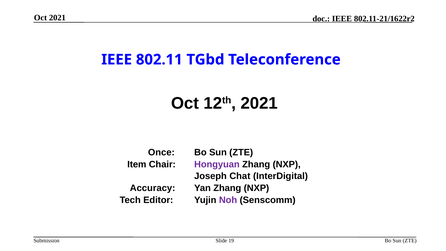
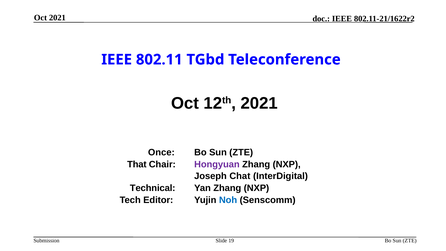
Item: Item -> That
Accuracy: Accuracy -> Technical
Noh colour: purple -> blue
